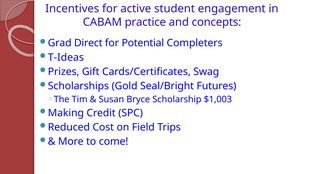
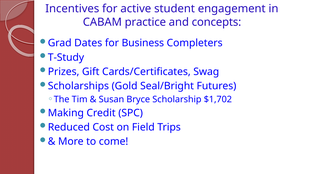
Direct: Direct -> Dates
Potential: Potential -> Business
T-Ideas: T-Ideas -> T-Study
$1,003: $1,003 -> $1,702
